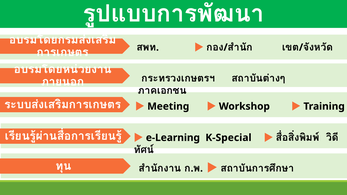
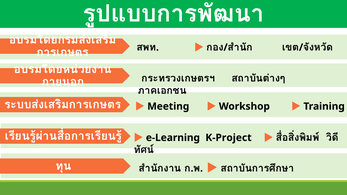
K-Special: K-Special -> K-Project
